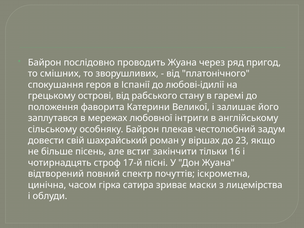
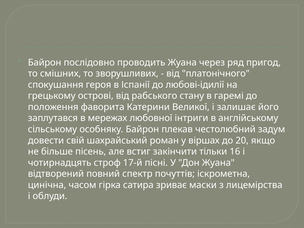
23: 23 -> 20
